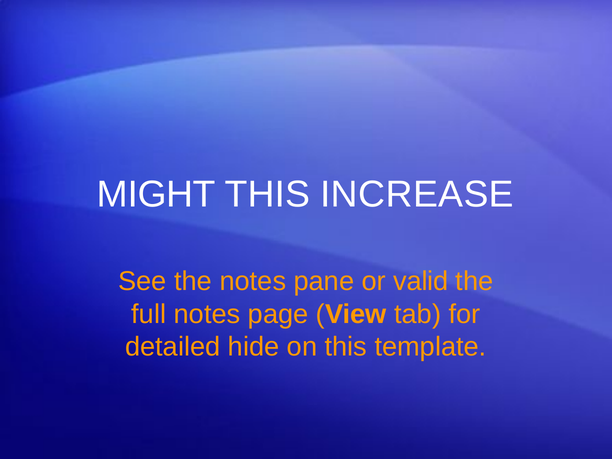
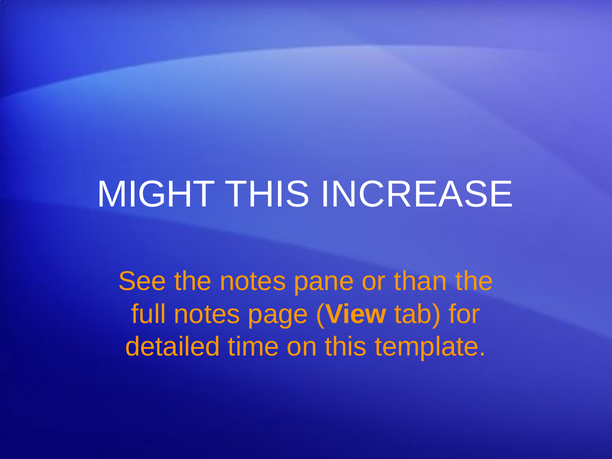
valid: valid -> than
hide: hide -> time
